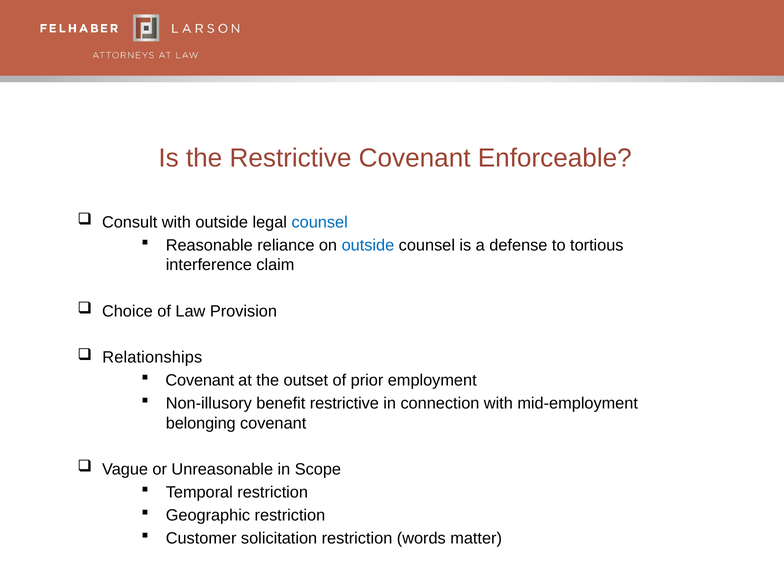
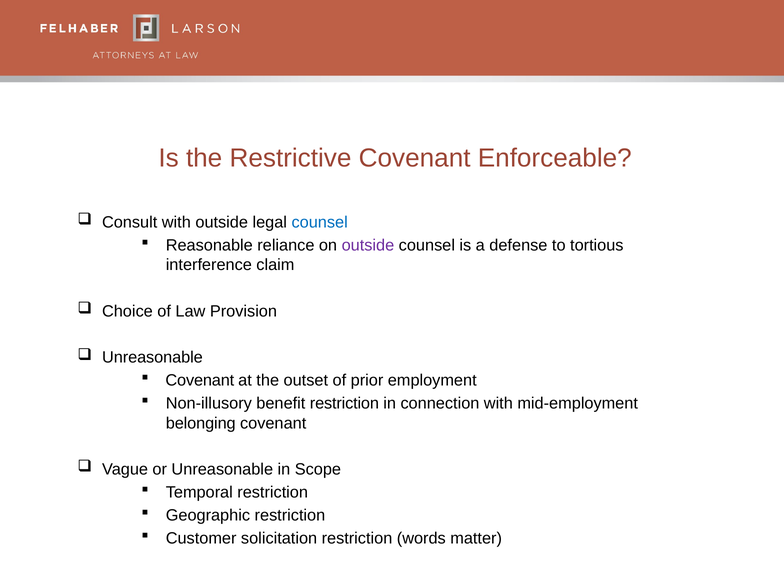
outside at (368, 245) colour: blue -> purple
Relationships at (152, 357): Relationships -> Unreasonable
benefit restrictive: restrictive -> restriction
